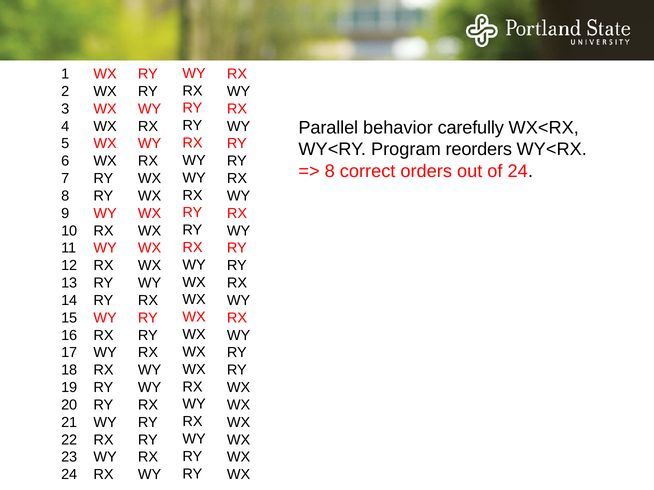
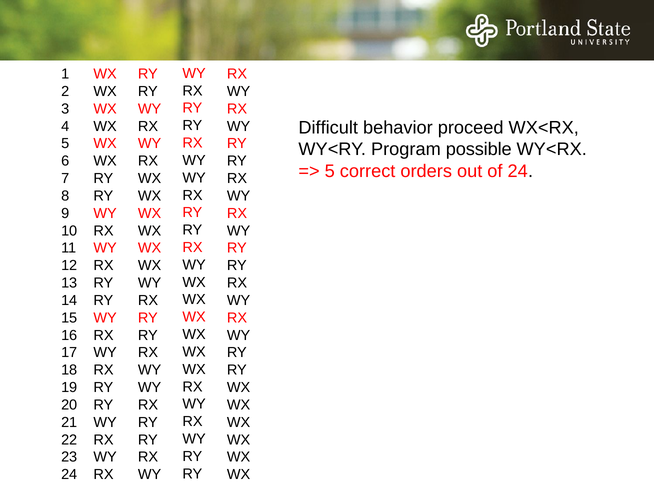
Parallel: Parallel -> Difficult
carefully: carefully -> proceed
reorders: reorders -> possible
8 at (330, 171): 8 -> 5
